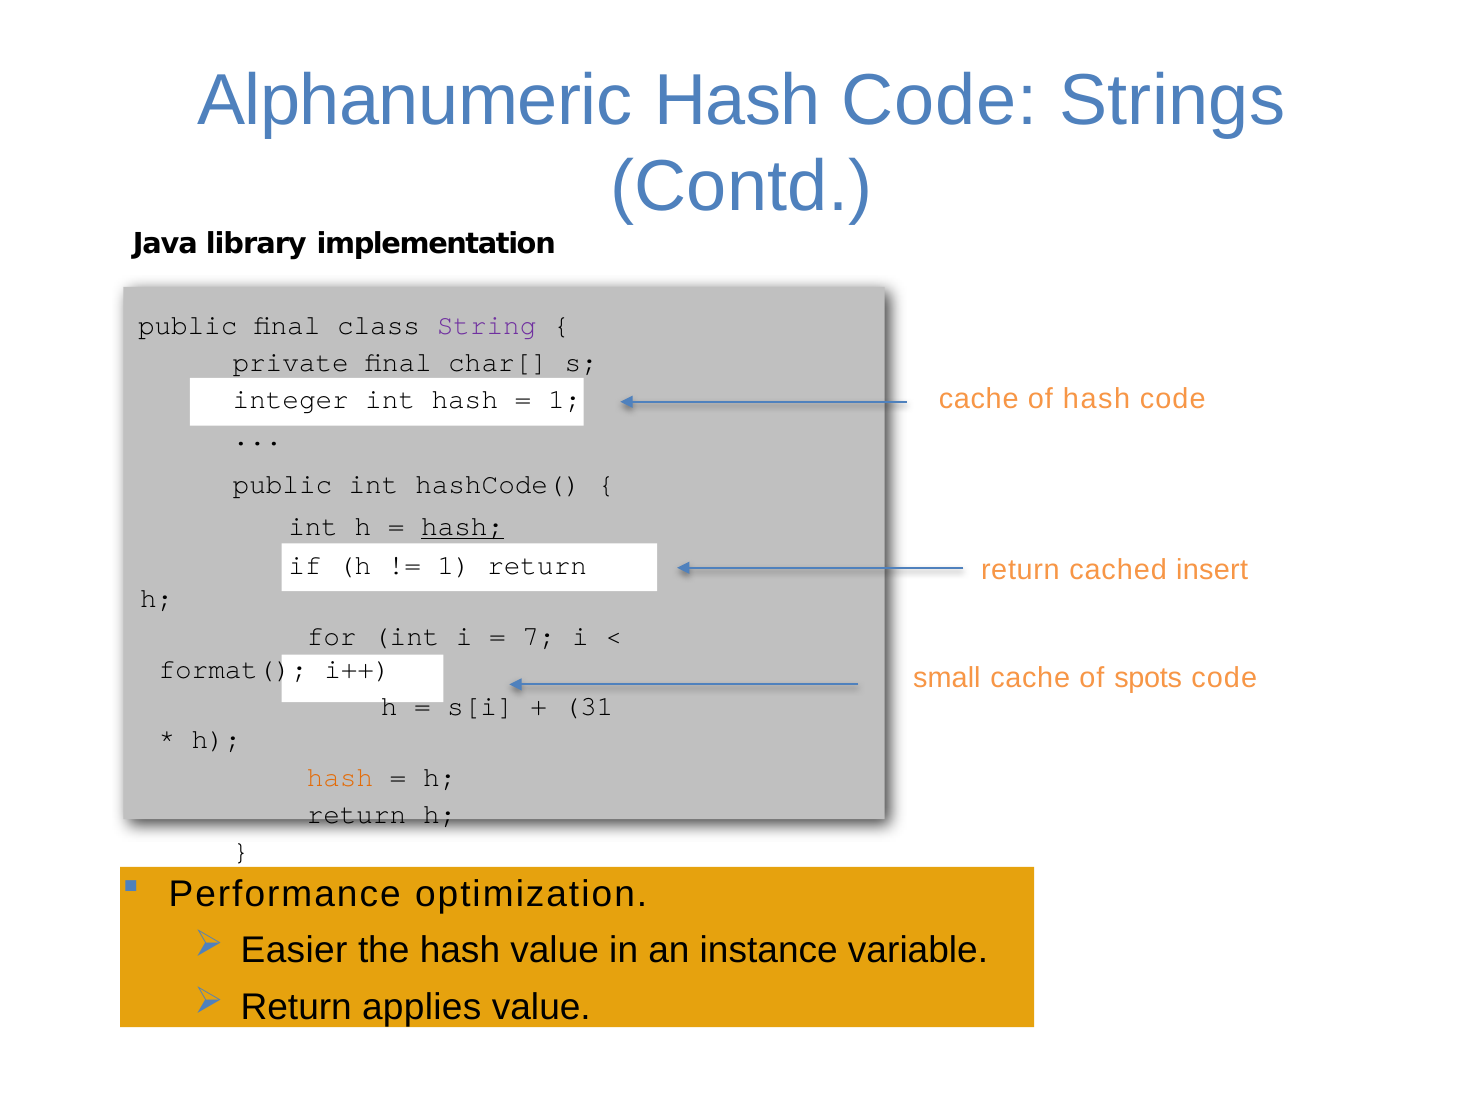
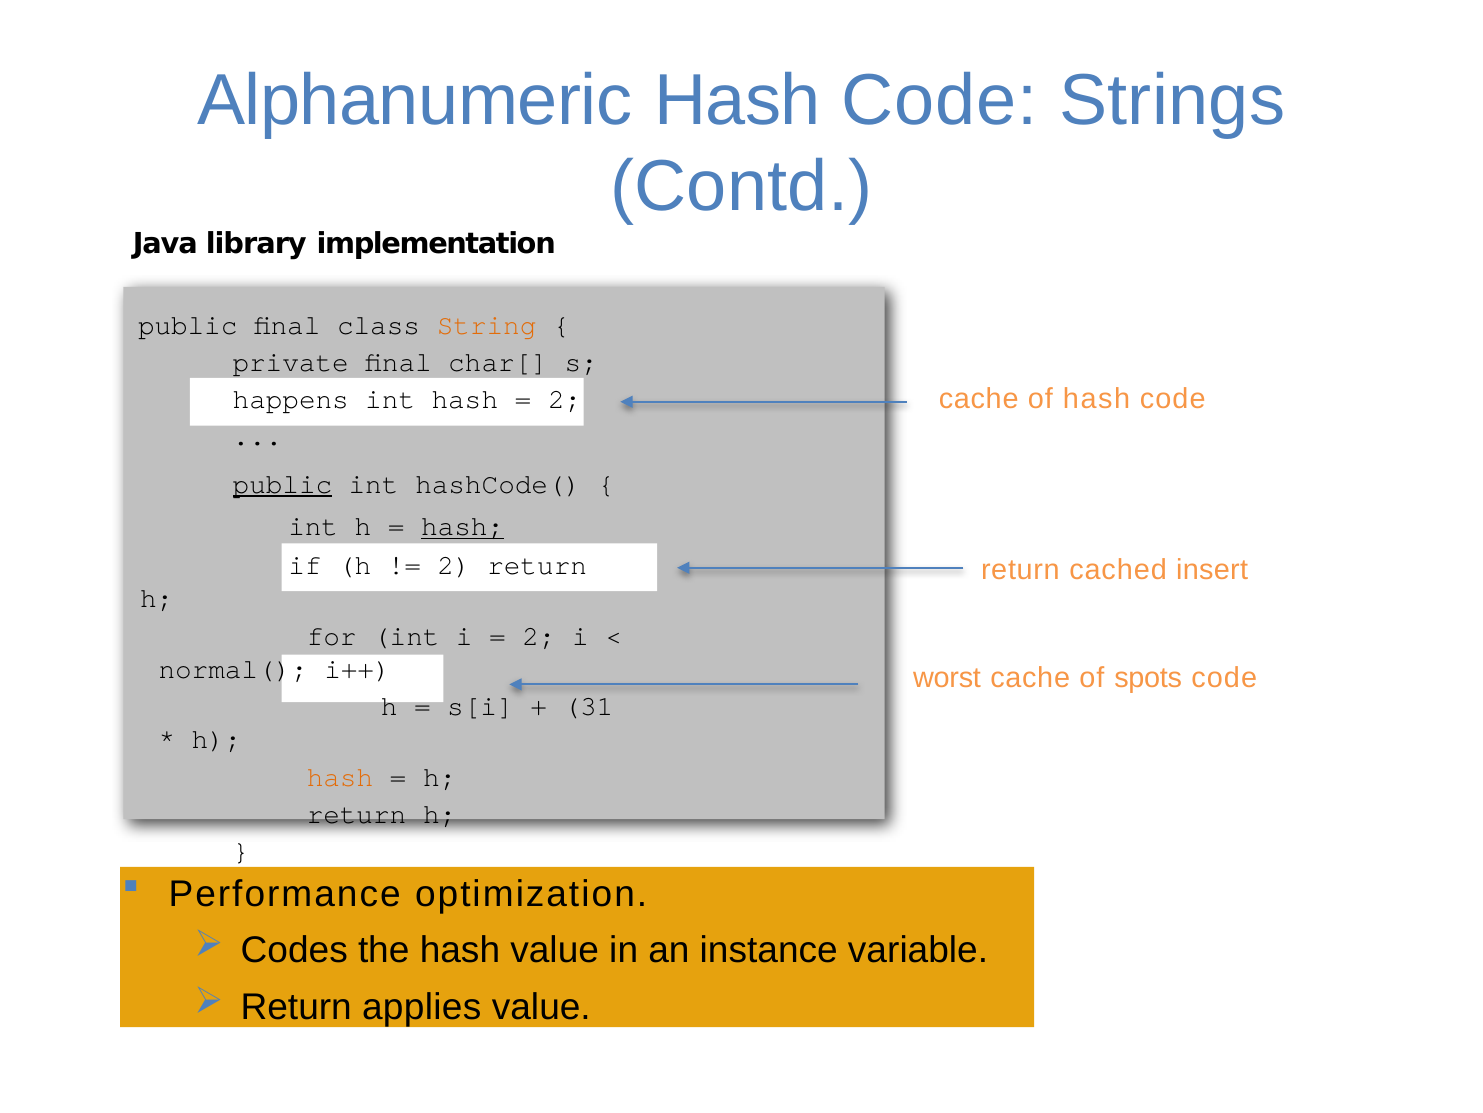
String colour: purple -> orange
integer: integer -> happens
1 at (565, 399): 1 -> 2
public at (283, 484) underline: none -> present
1 at (454, 565): 1 -> 2
7 at (539, 635): 7 -> 2
format(: format( -> normal(
small: small -> worst
Easier: Easier -> Codes
